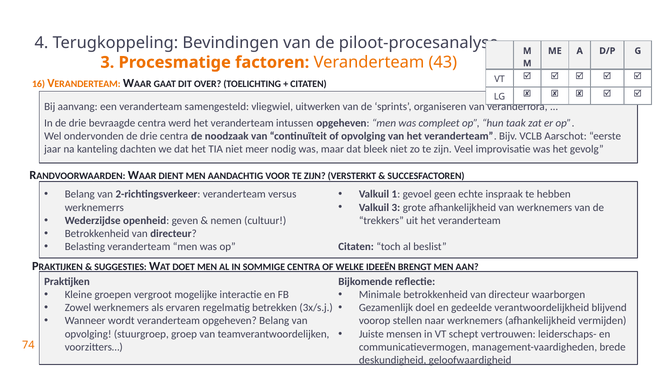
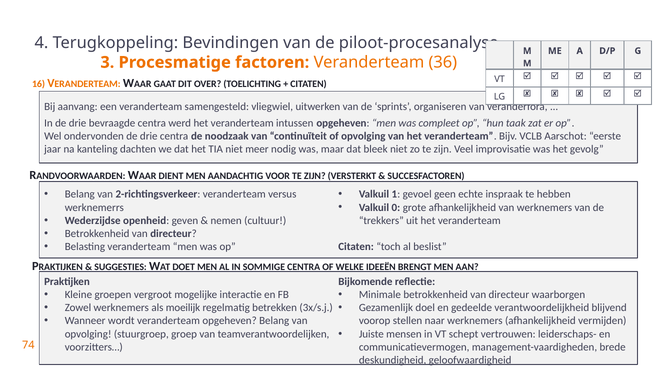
43: 43 -> 36
Valkuil 3: 3 -> 0
ervaren: ervaren -> moeilijk
